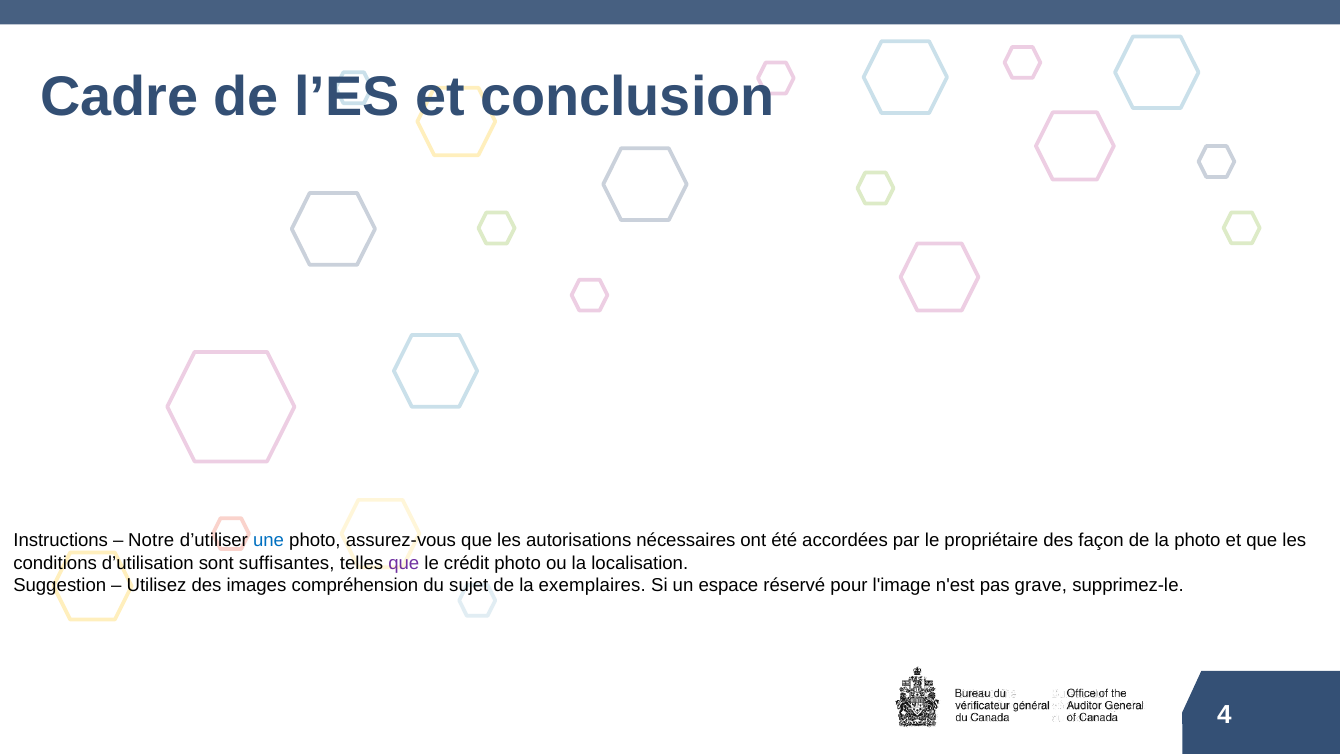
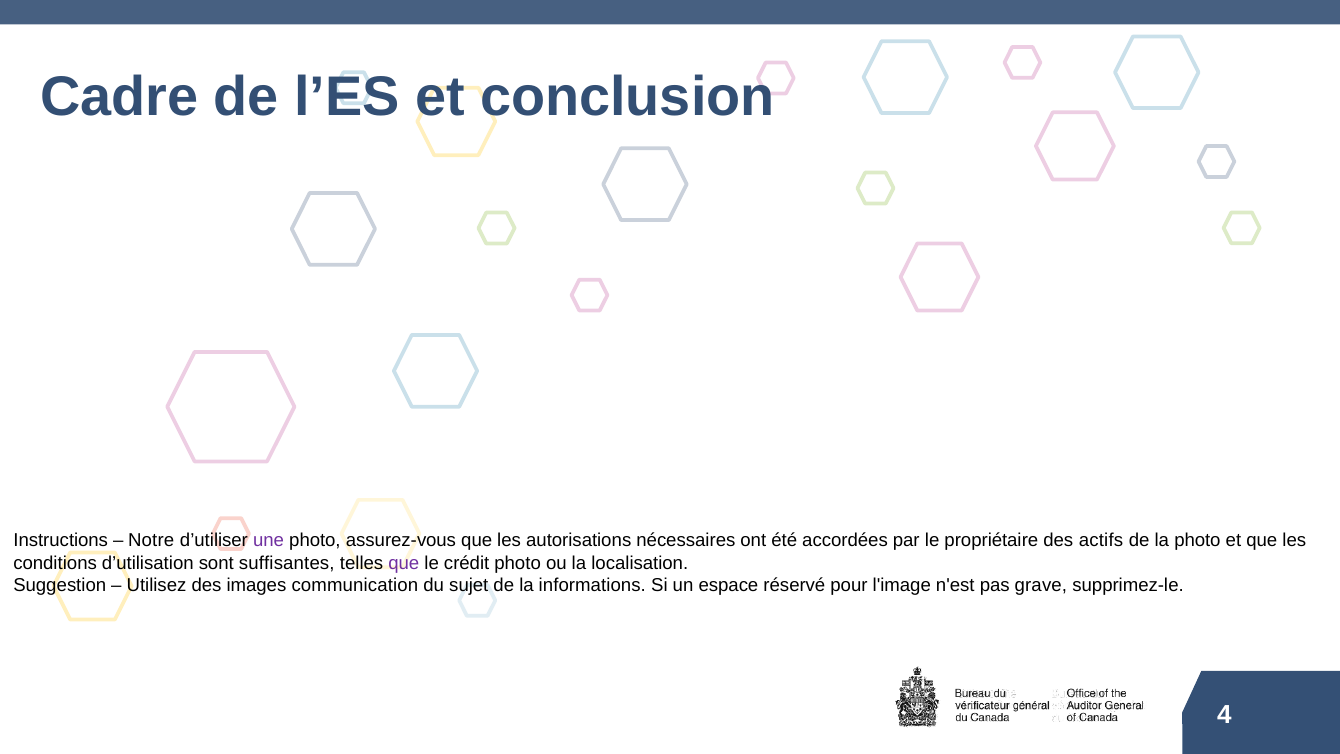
une colour: blue -> purple
façon: façon -> actifs
compréhension: compréhension -> communication
exemplaires: exemplaires -> informations
